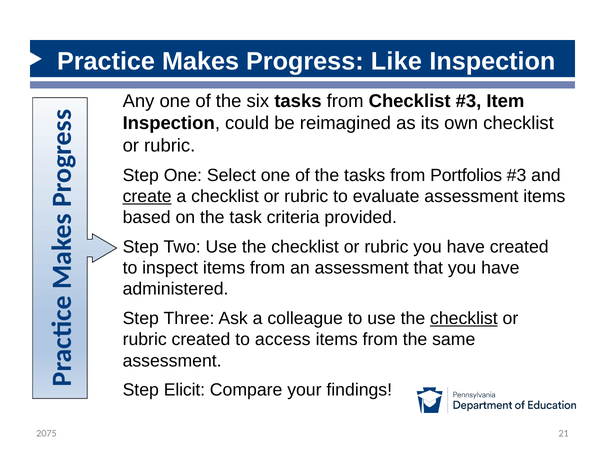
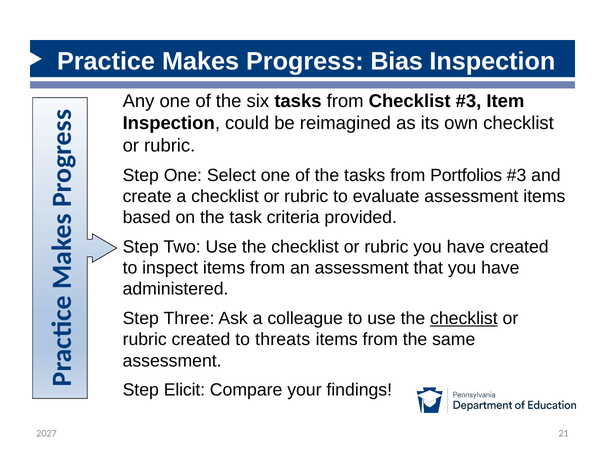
Like: Like -> Bias
create underline: present -> none
access: access -> threats
2075: 2075 -> 2027
